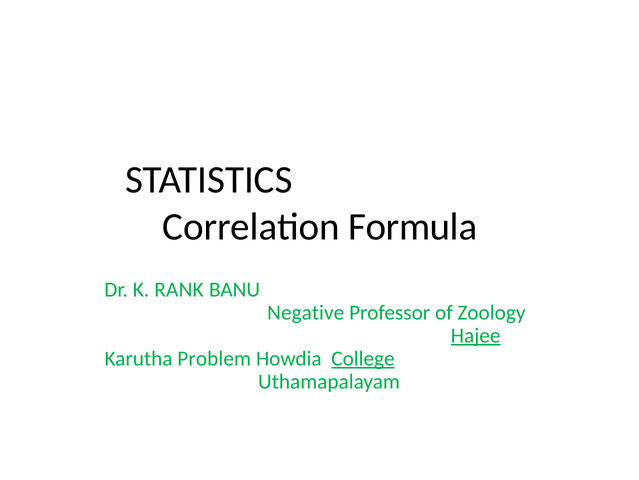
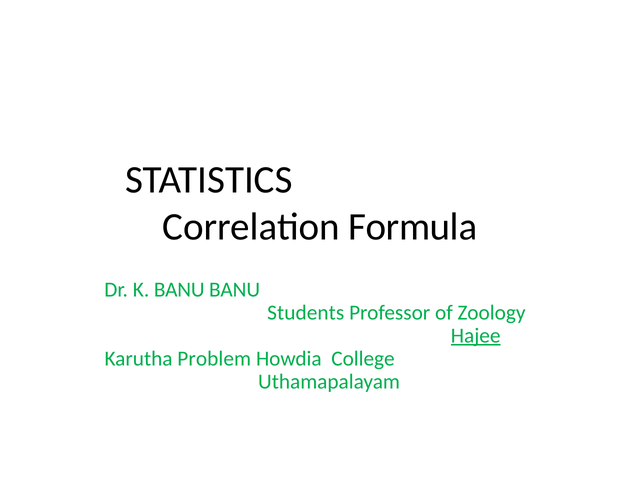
K RANK: RANK -> BANU
Negative: Negative -> Students
College underline: present -> none
